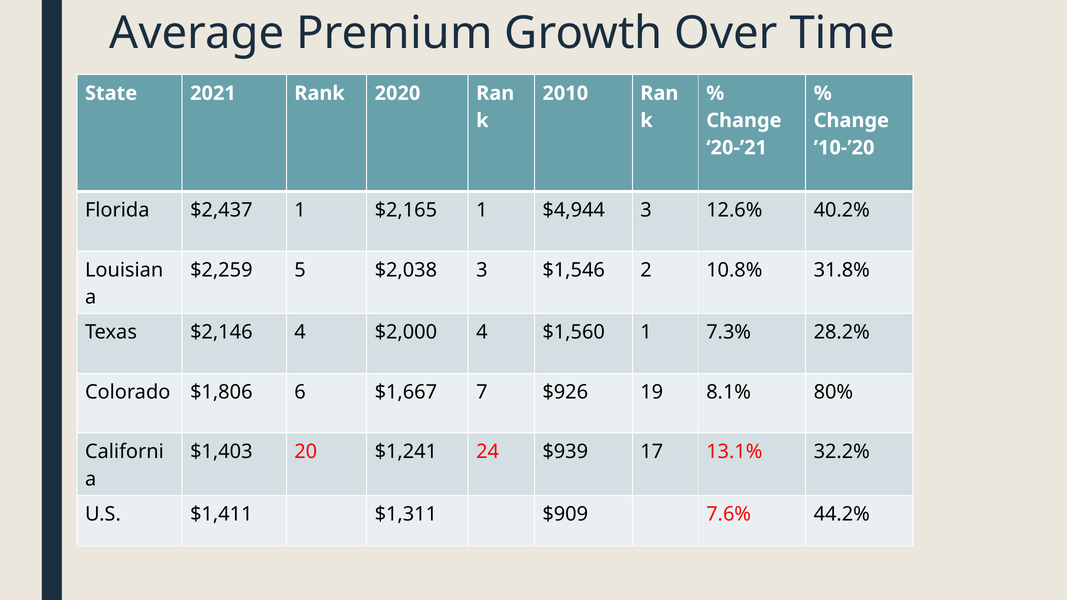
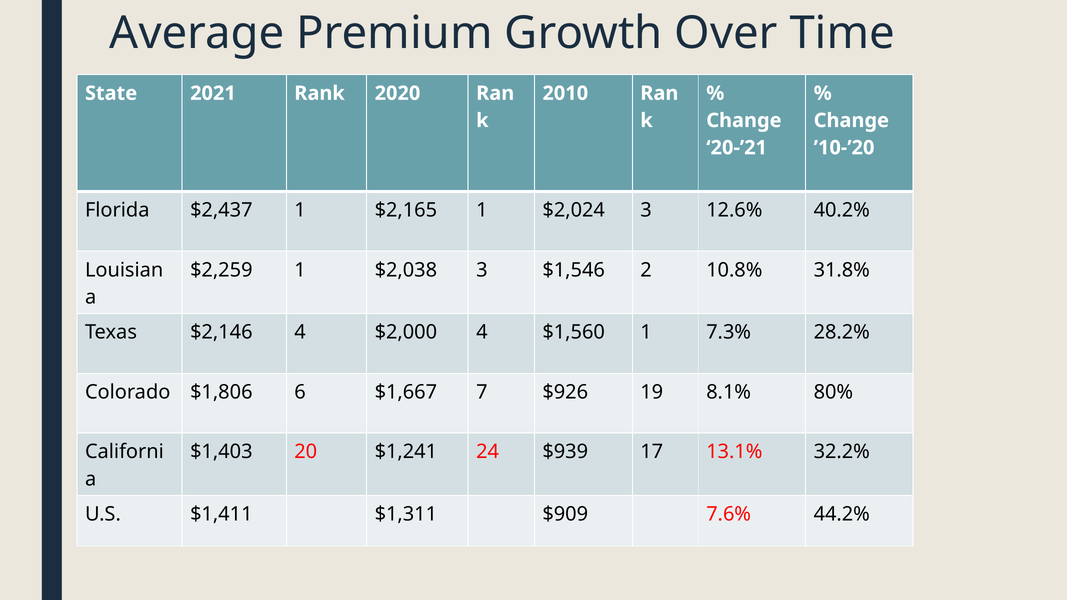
$4,944: $4,944 -> $2,024
$2,259 5: 5 -> 1
